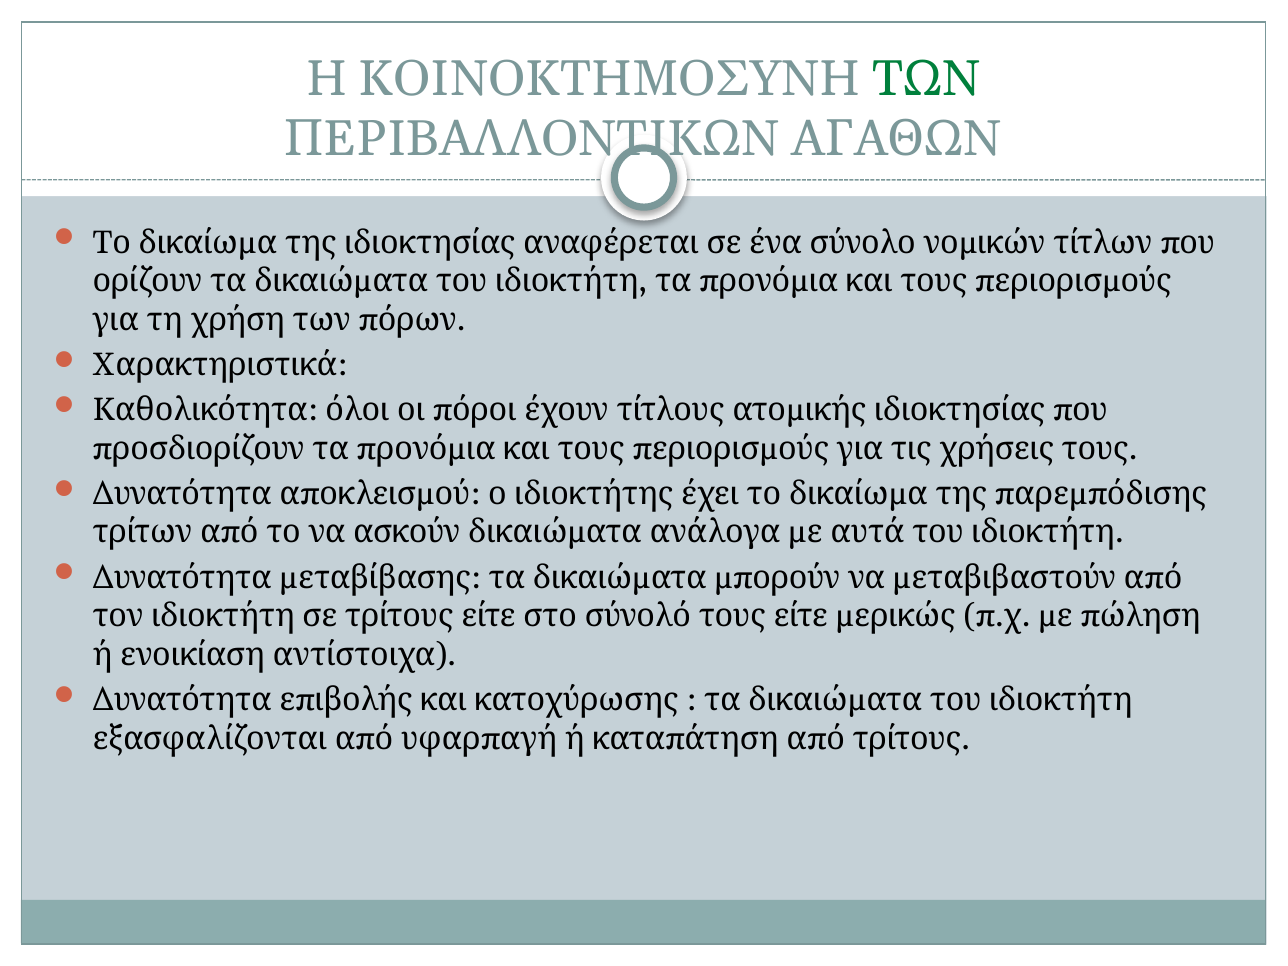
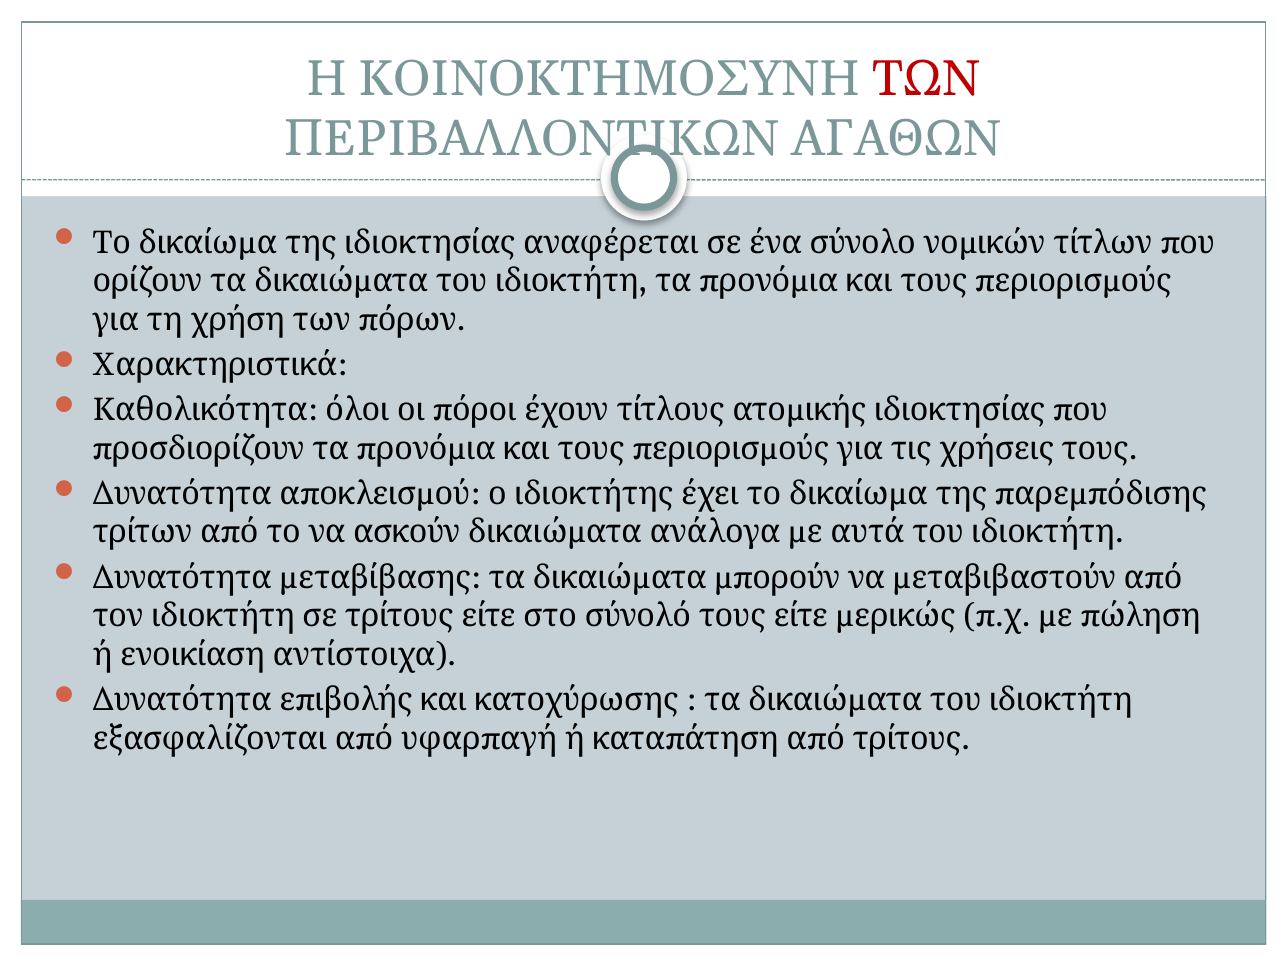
ΤΩΝ colour: green -> red
